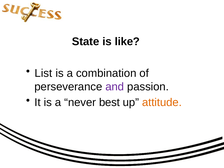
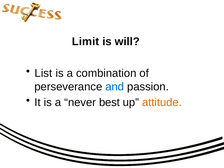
State: State -> Limit
like: like -> will
and colour: purple -> blue
